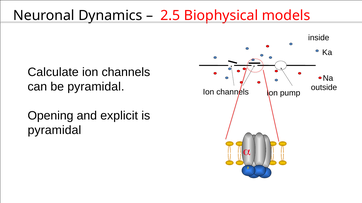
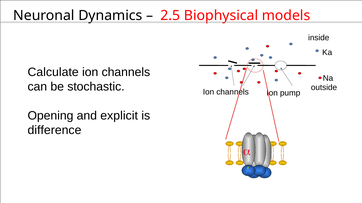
be pyramidal: pyramidal -> stochastic
pyramidal at (54, 130): pyramidal -> difference
